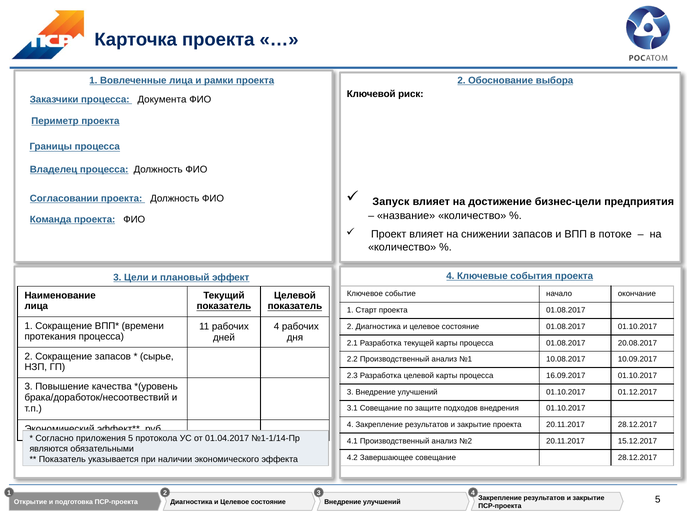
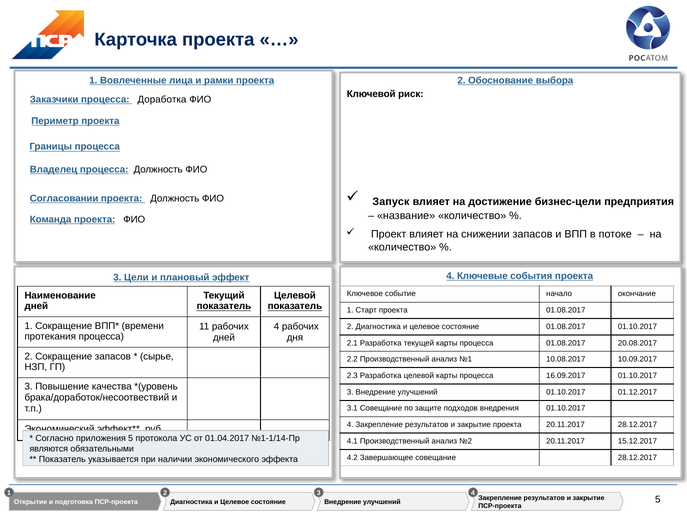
Документа: Документа -> Доработка
лица at (36, 306): лица -> дней
